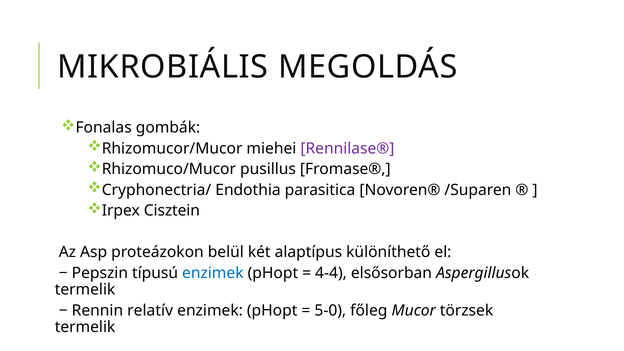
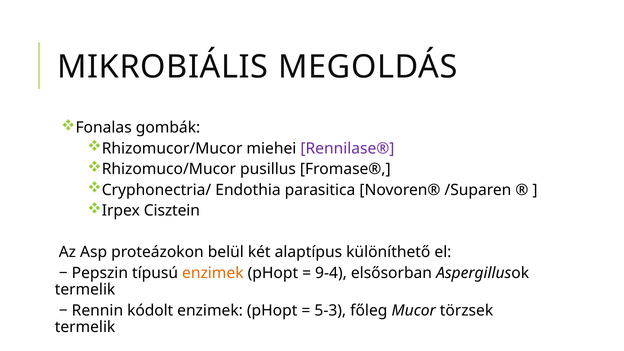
enzimek at (213, 273) colour: blue -> orange
4-4: 4-4 -> 9-4
relatív: relatív -> kódolt
5-0: 5-0 -> 5-3
